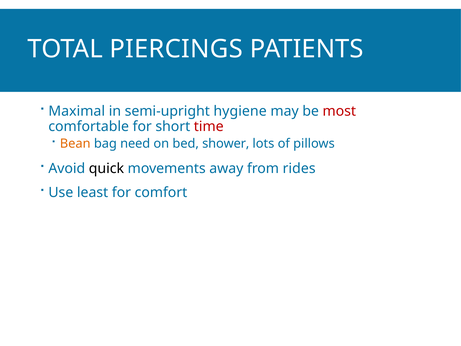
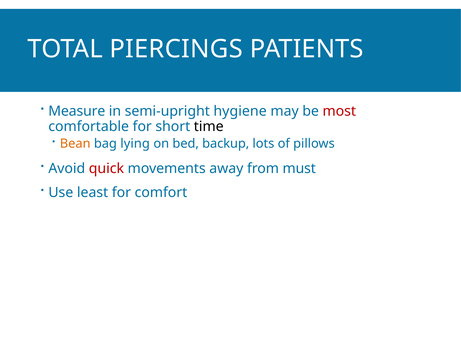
Maximal: Maximal -> Measure
time colour: red -> black
need: need -> lying
shower: shower -> backup
quick colour: black -> red
rides: rides -> must
